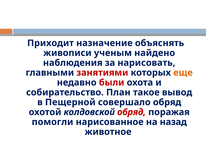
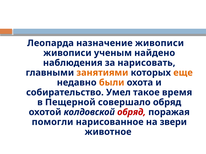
Приходит: Приходит -> Леопарда
назначение объяснять: объяснять -> живописи
занятиями colour: red -> orange
были colour: red -> orange
План: План -> Умел
вывод: вывод -> время
назад: назад -> звери
